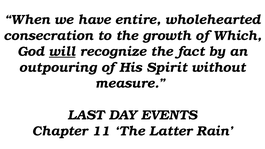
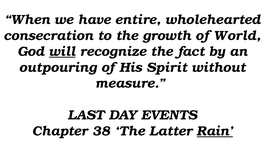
Which: Which -> World
11: 11 -> 38
Rain underline: none -> present
